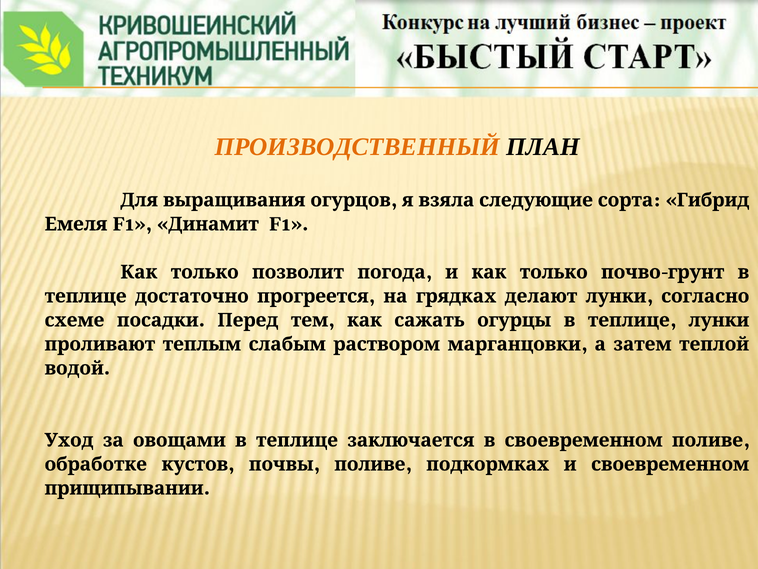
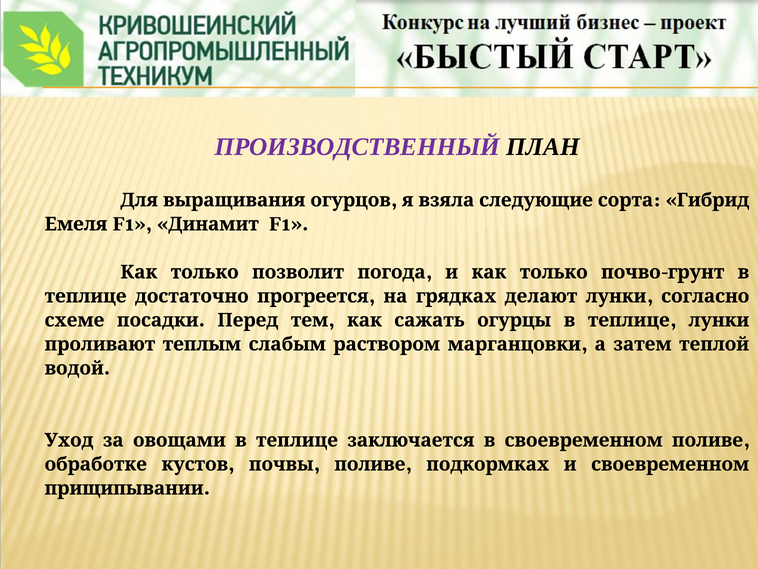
ПРОИЗВОДСТВЕННЫЙ colour: orange -> purple
